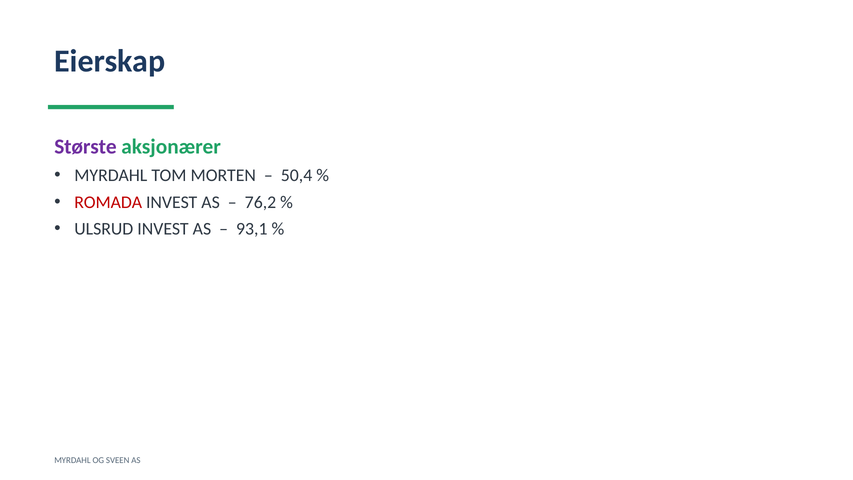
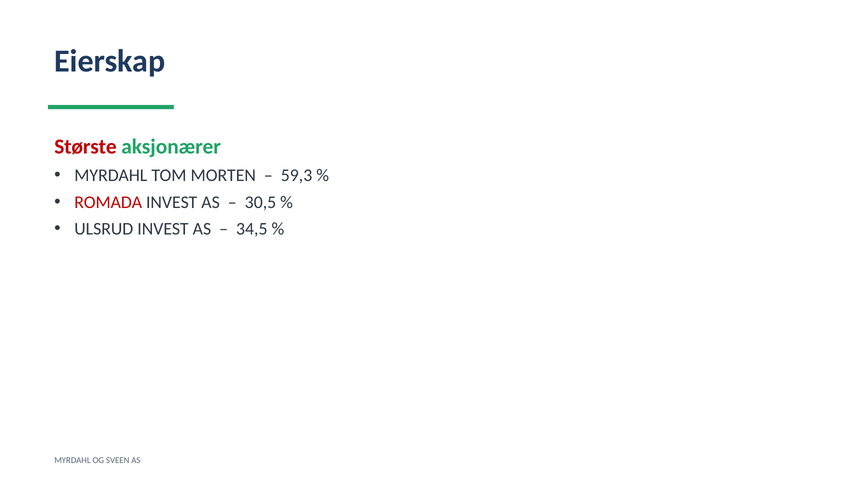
Største colour: purple -> red
50,4: 50,4 -> 59,3
76,2: 76,2 -> 30,5
93,1: 93,1 -> 34,5
